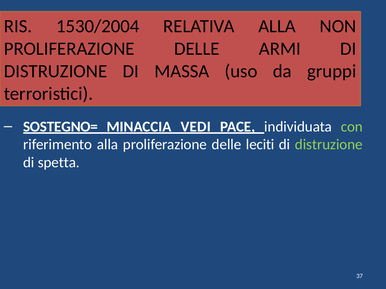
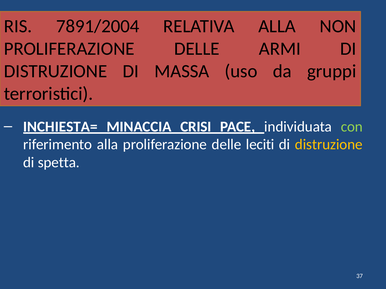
1530/2004: 1530/2004 -> 7891/2004
SOSTEGNO=: SOSTEGNO= -> INCHIESTA=
VEDI: VEDI -> CRISI
distruzione at (329, 145) colour: light green -> yellow
